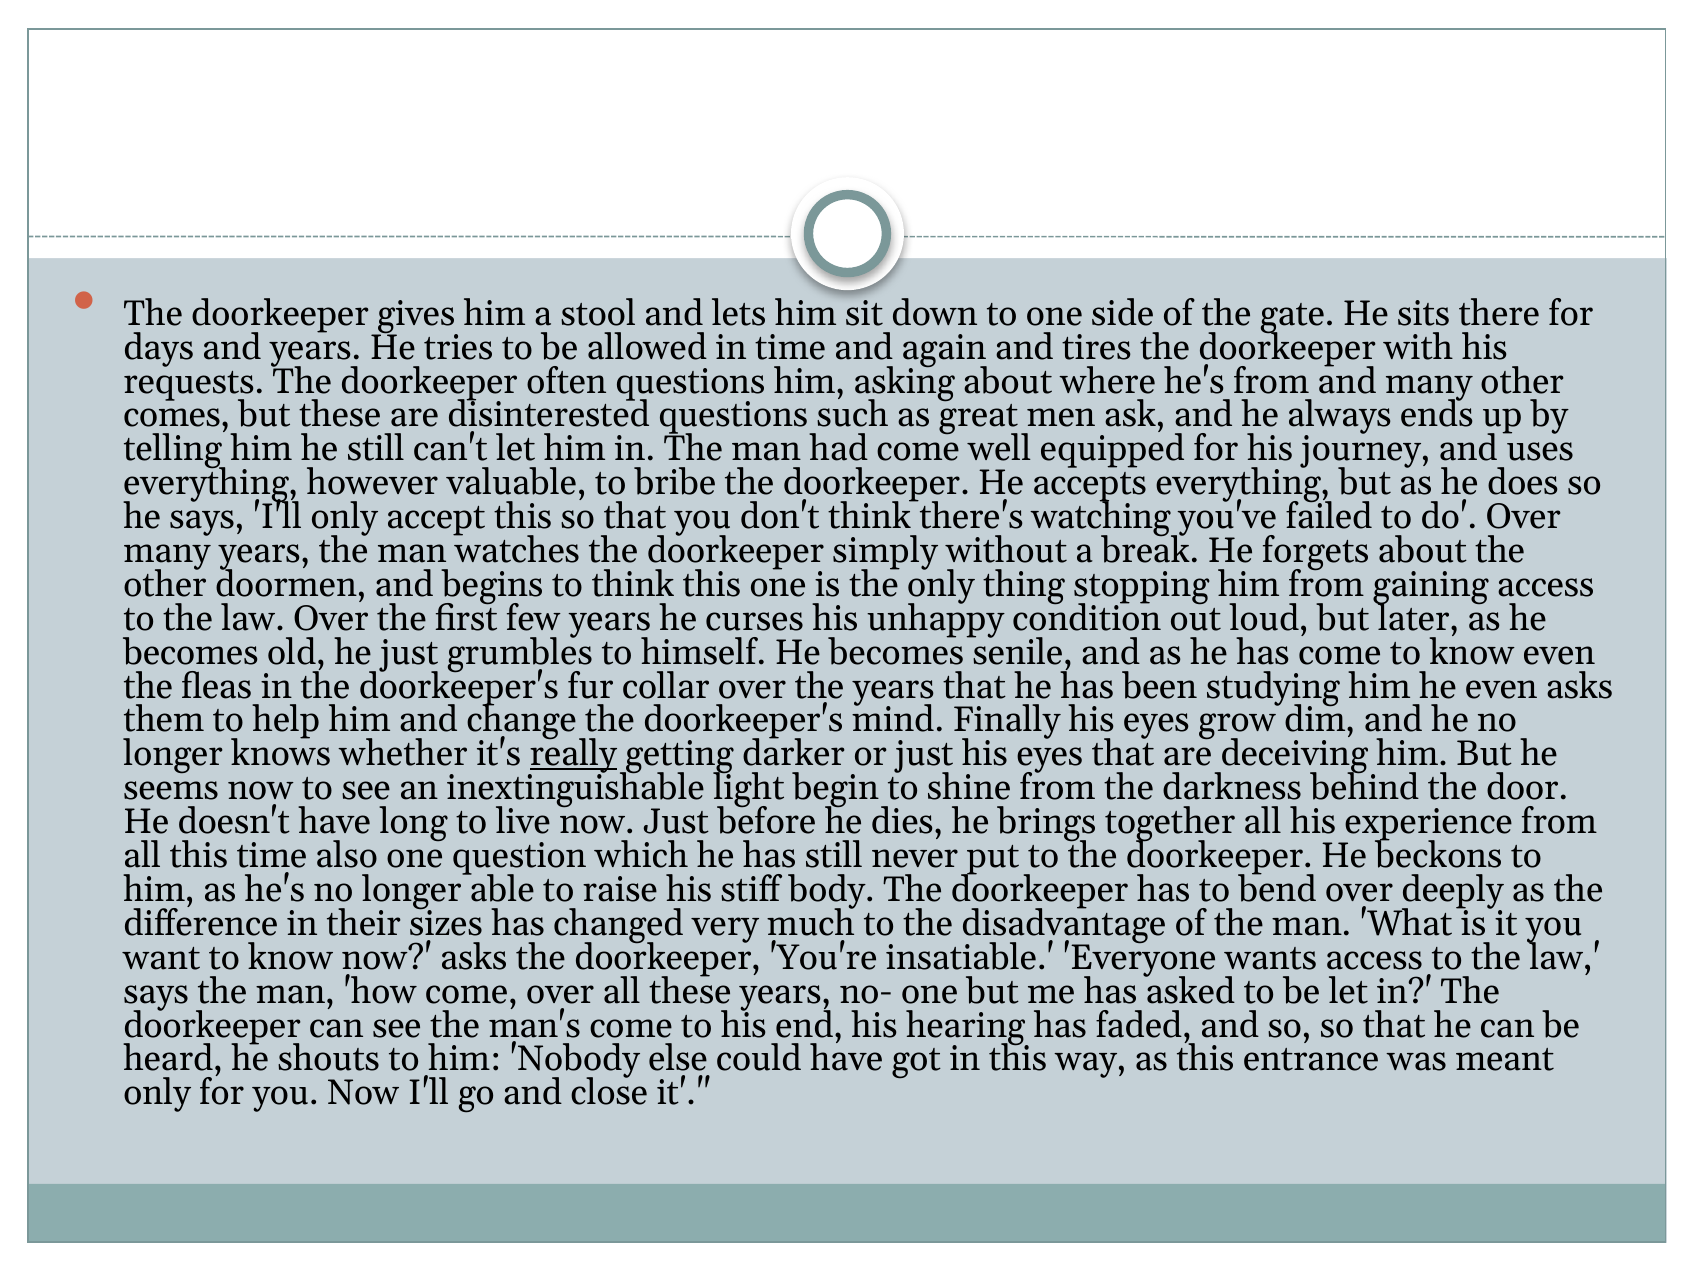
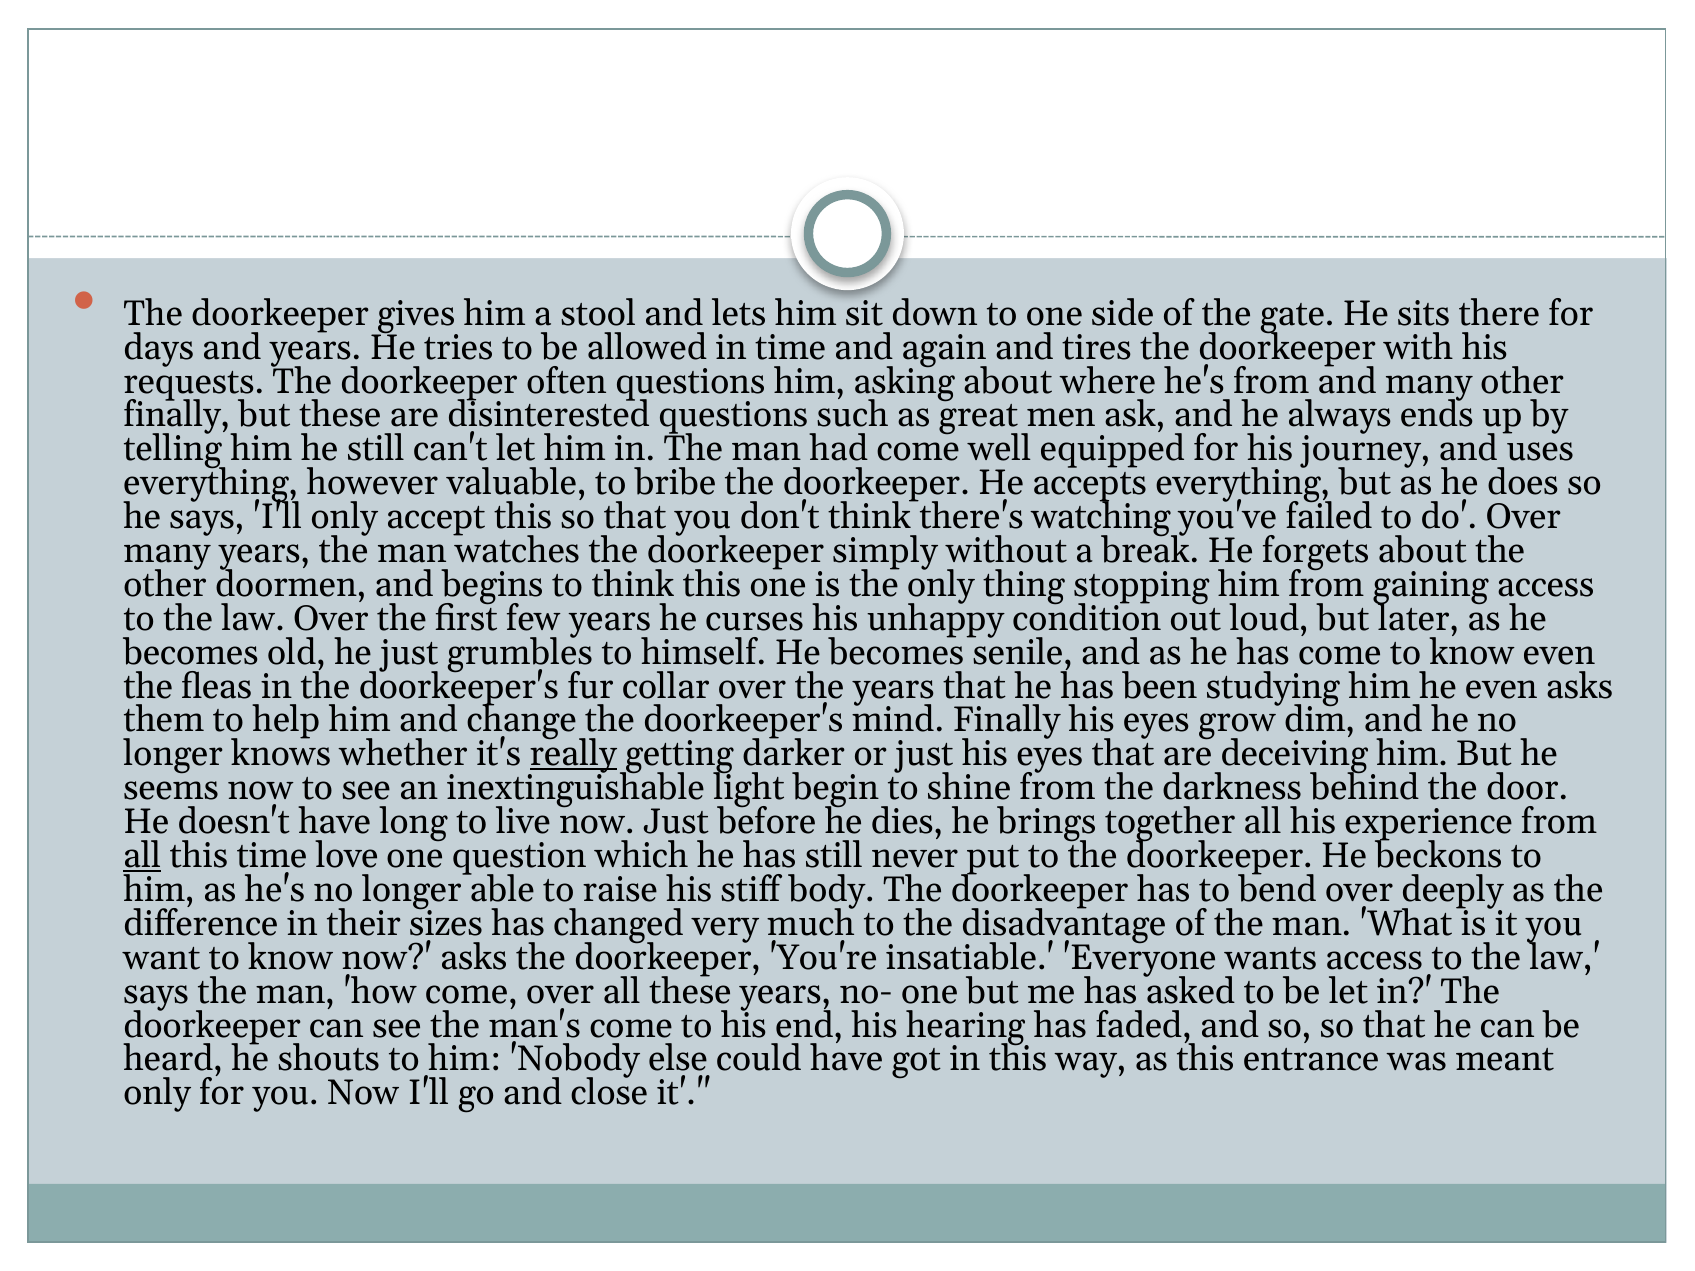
comes at (177, 415): comes -> finally
all at (142, 856) underline: none -> present
also: also -> love
